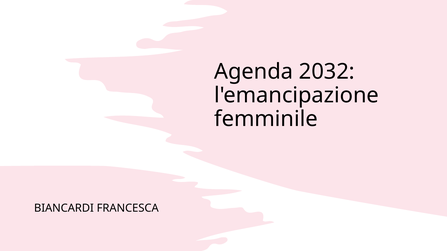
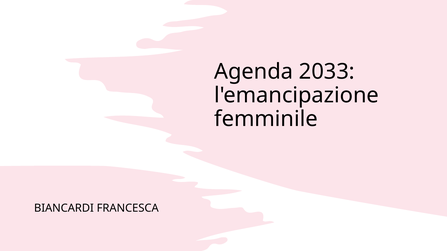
2032: 2032 -> 2033
